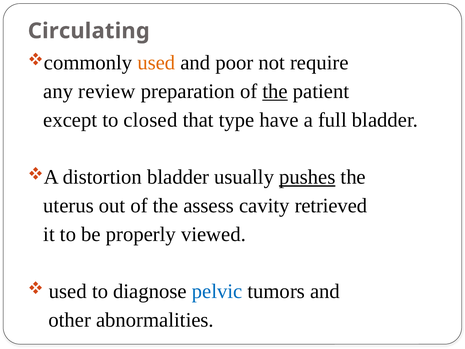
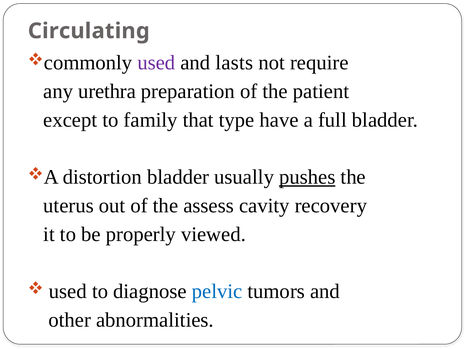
used at (156, 63) colour: orange -> purple
poor: poor -> lasts
review: review -> urethra
the at (275, 91) underline: present -> none
closed: closed -> family
retrieved: retrieved -> recovery
